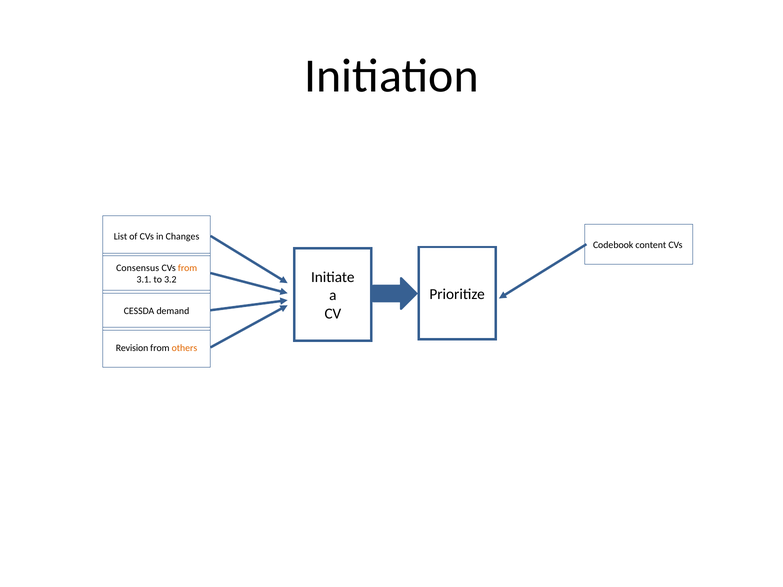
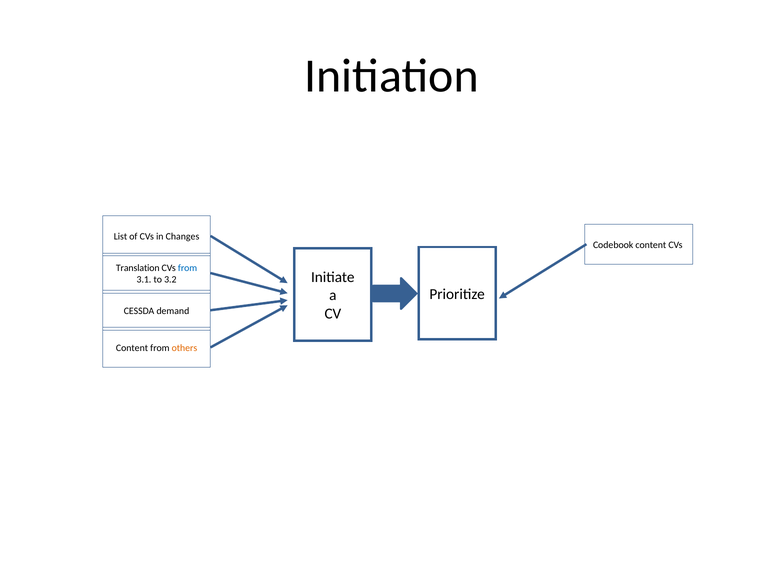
Consensus: Consensus -> Translation
from at (188, 268) colour: orange -> blue
Revision at (132, 348): Revision -> Content
